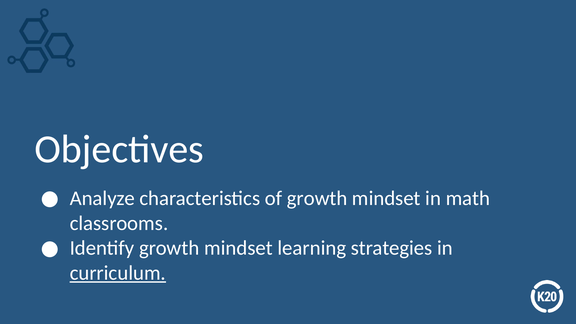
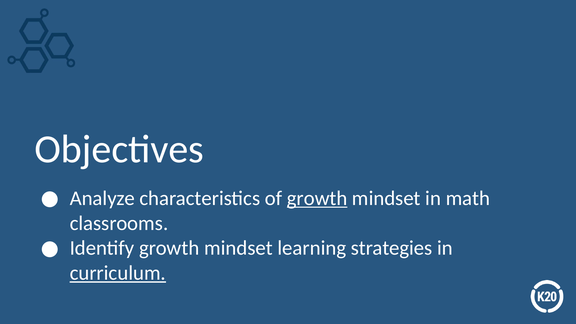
growth at (317, 198) underline: none -> present
